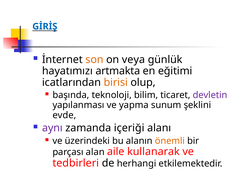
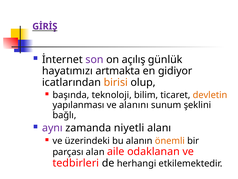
GİRİŞ colour: blue -> purple
son colour: orange -> purple
veya: veya -> açılış
eğitimi: eğitimi -> gidiyor
devletin colour: purple -> orange
yapma: yapma -> alanını
evde: evde -> bağlı
içeriği: içeriği -> niyetli
kullanarak: kullanarak -> odaklanan
